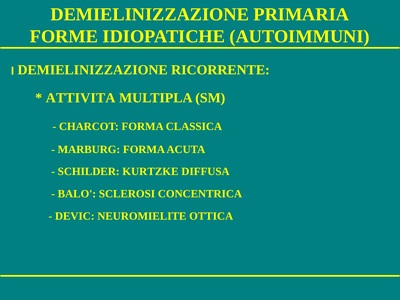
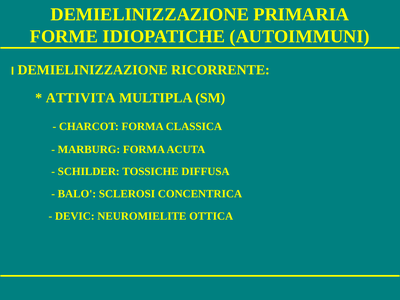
KURTZKE: KURTZKE -> TOSSICHE
